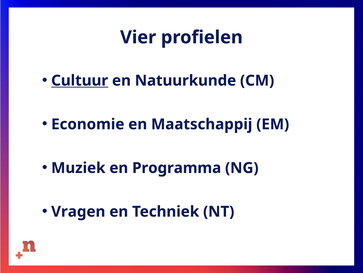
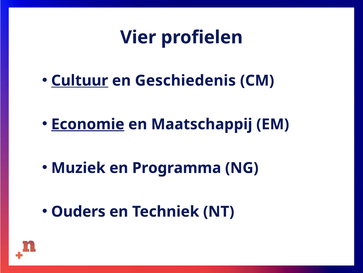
Natuurkunde: Natuurkunde -> Geschiedenis
Economie underline: none -> present
Vragen: Vragen -> Ouders
